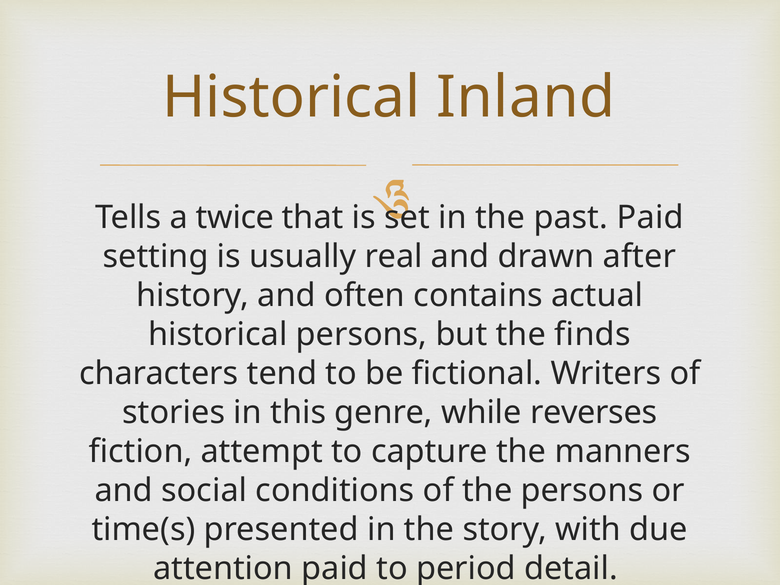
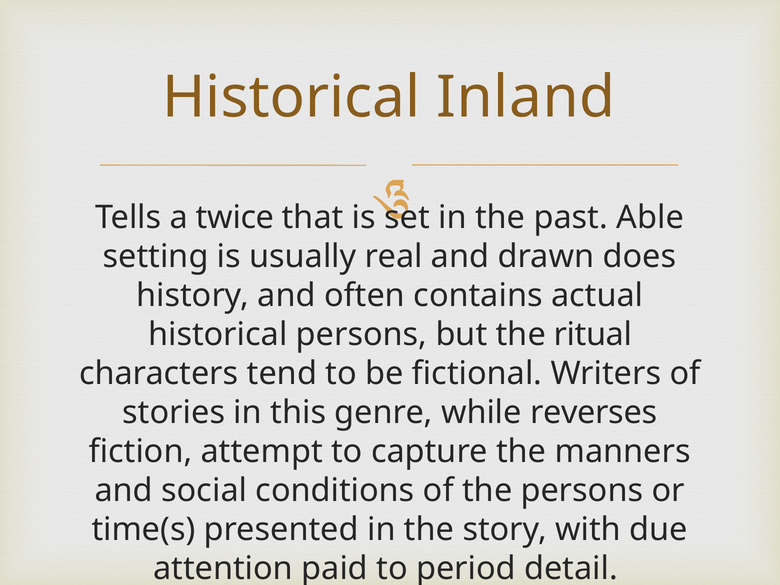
past Paid: Paid -> Able
after: after -> does
finds: finds -> ritual
